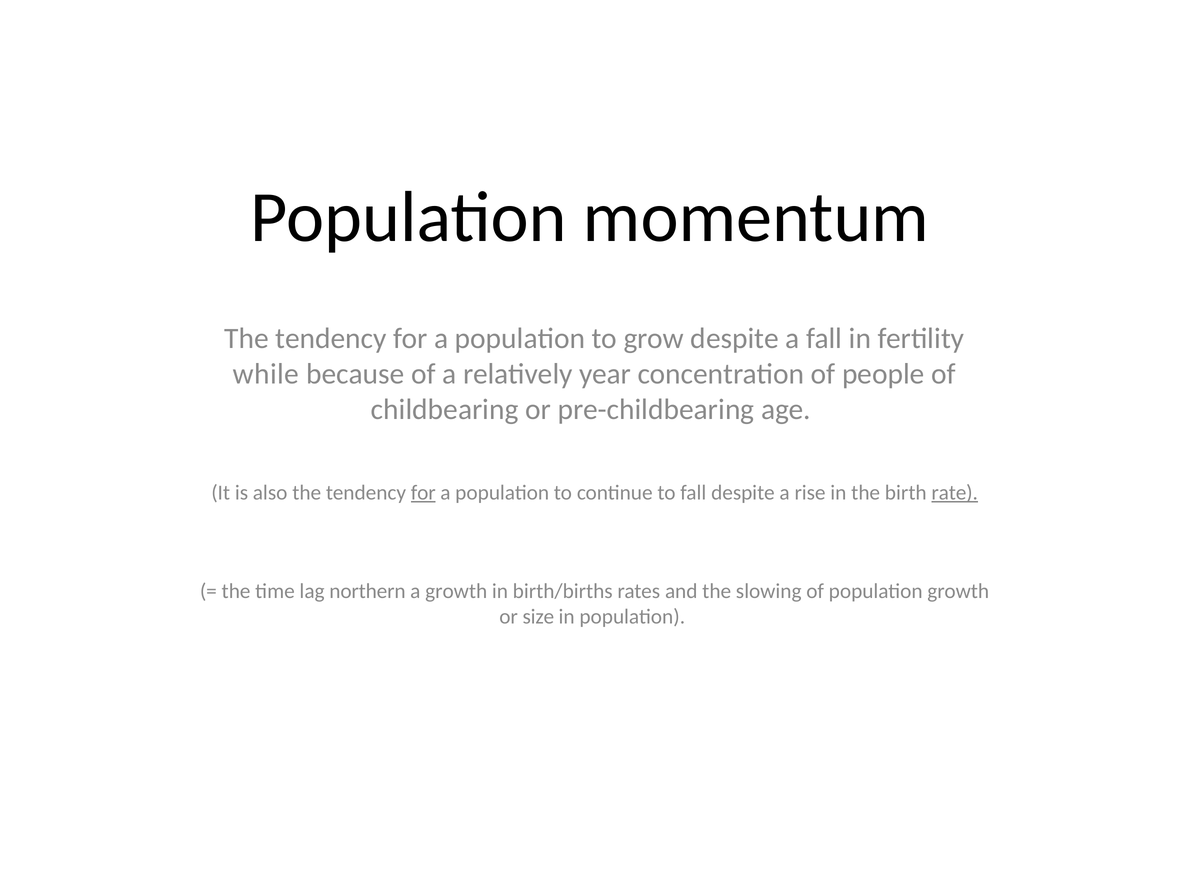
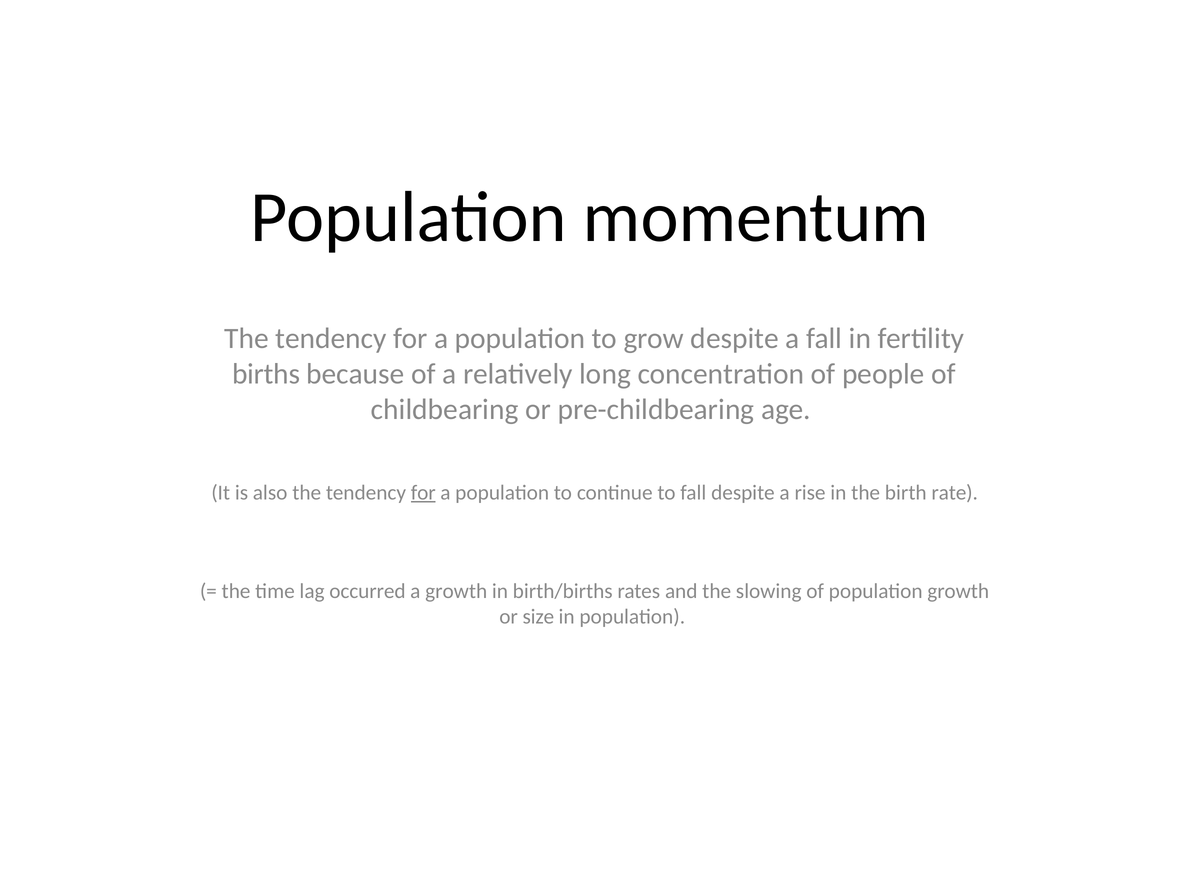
while: while -> births
year: year -> long
rate underline: present -> none
northern: northern -> occurred
